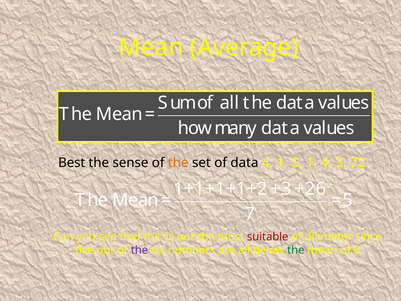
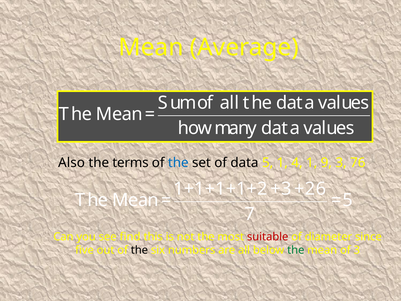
Best: Best -> Also
sense: sense -> terms
the at (178, 163) colour: orange -> blue
data 4: 4 -> 5
5: 5 -> 4
1 4: 4 -> 9
72: 72 -> 76
the at (139, 250) colour: purple -> black
of 6: 6 -> 3
